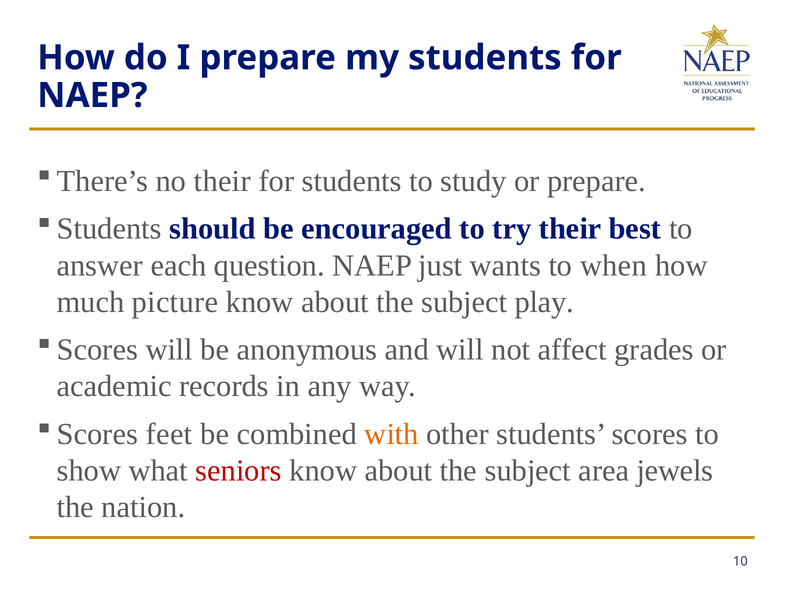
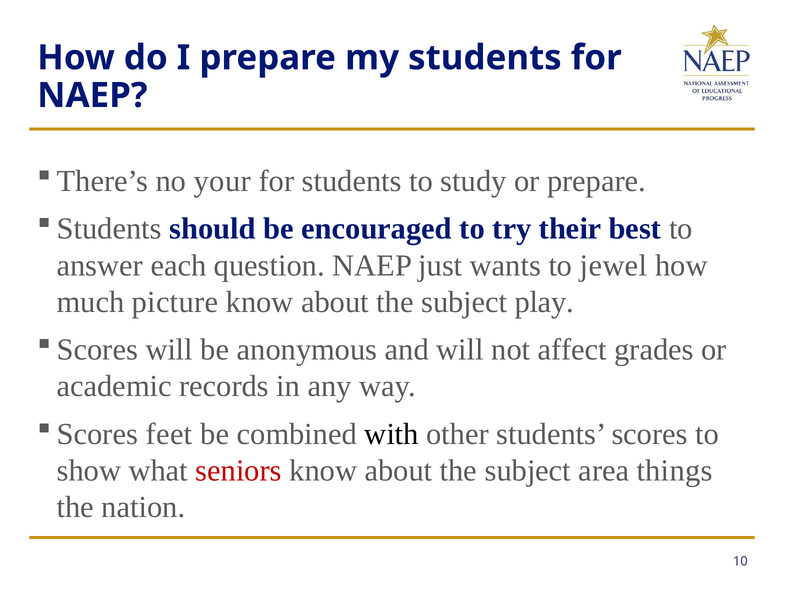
no their: their -> your
when: when -> jewel
with colour: orange -> black
jewels: jewels -> things
